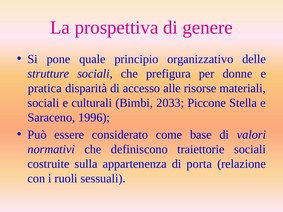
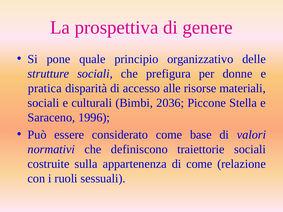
2033: 2033 -> 2036
di porta: porta -> come
